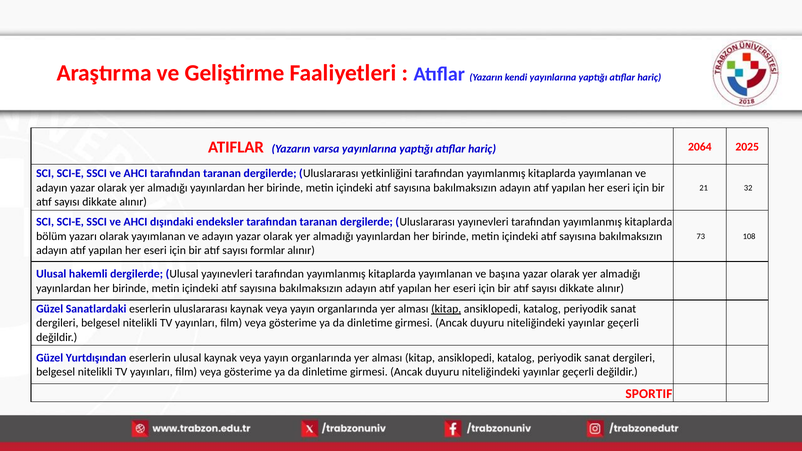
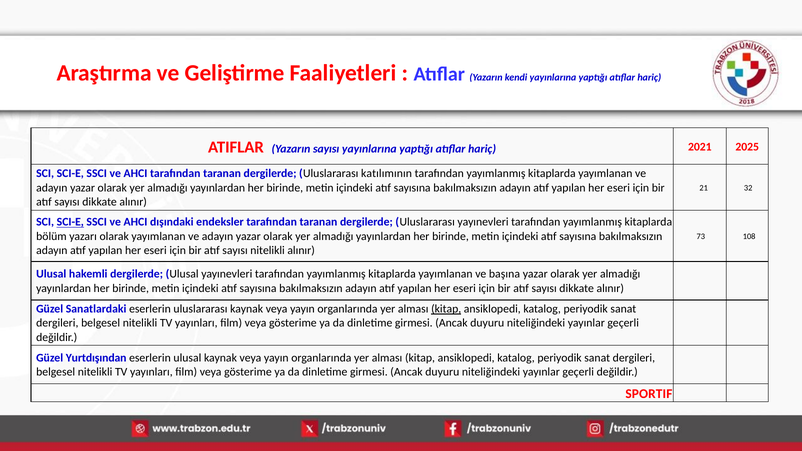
Yazarın varsa: varsa -> sayısı
2064: 2064 -> 2021
yetkinliğini: yetkinliğini -> katılımının
SCI-E at (70, 222) underline: none -> present
sayısı formlar: formlar -> nitelikli
